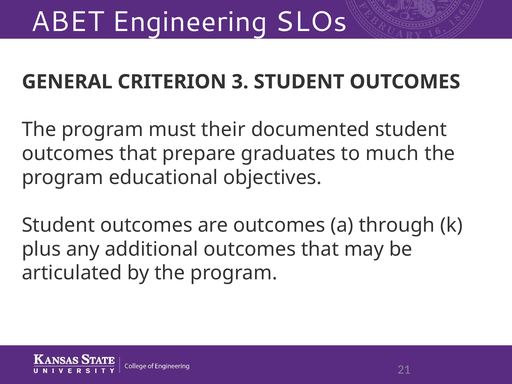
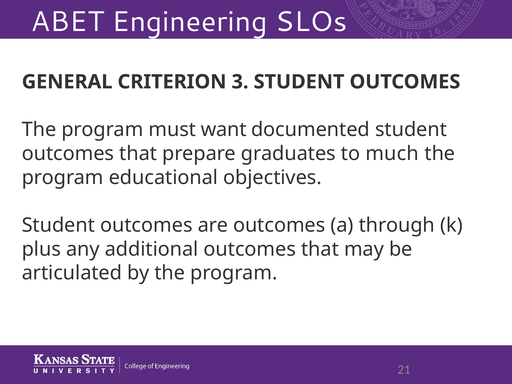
their: their -> want
